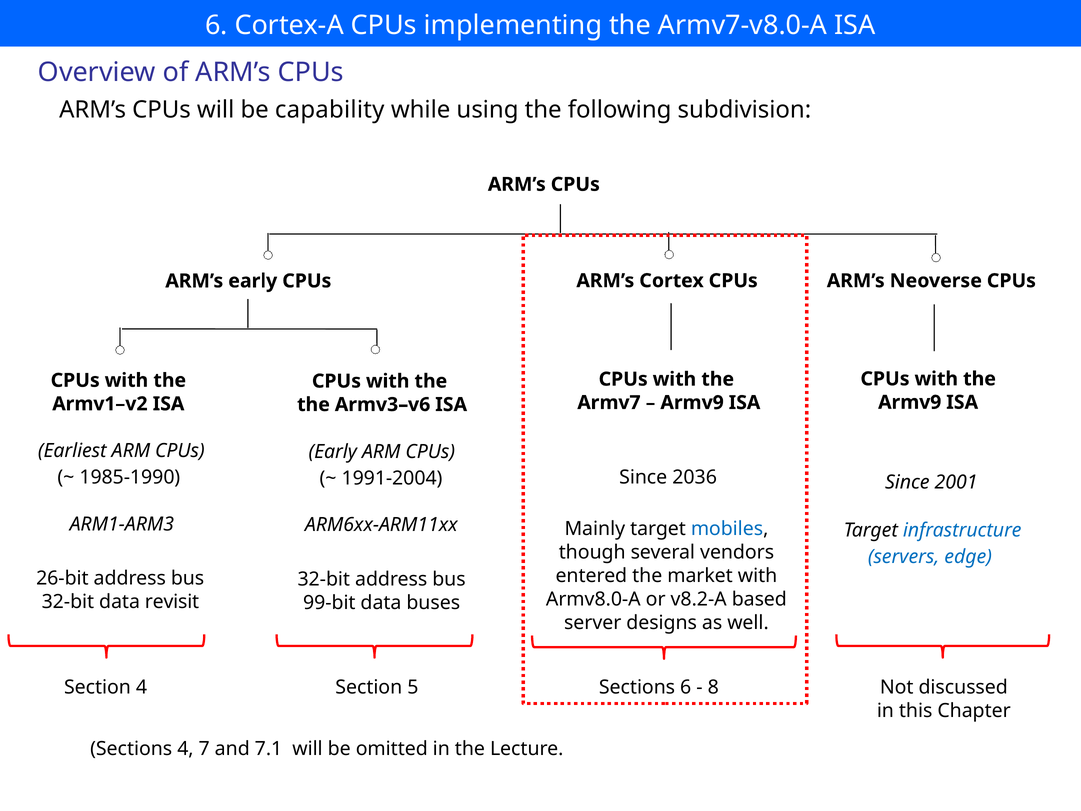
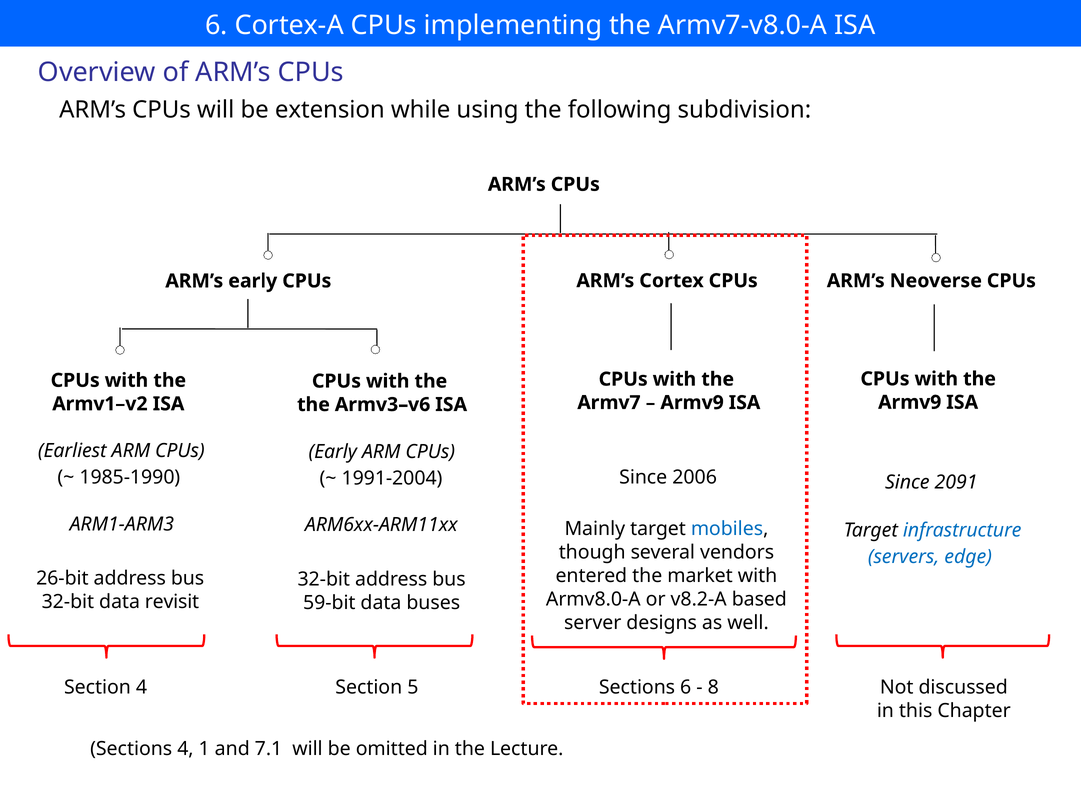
capability: capability -> extension
2036: 2036 -> 2006
2001: 2001 -> 2091
99-bit: 99-bit -> 59-bit
7: 7 -> 1
